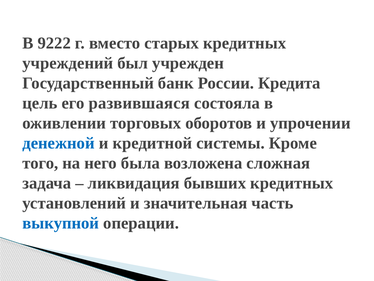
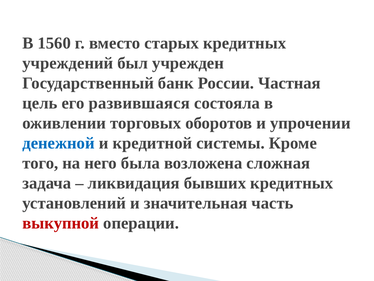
9222: 9222 -> 1560
Кредита: Кредита -> Частная
выкупной colour: blue -> red
